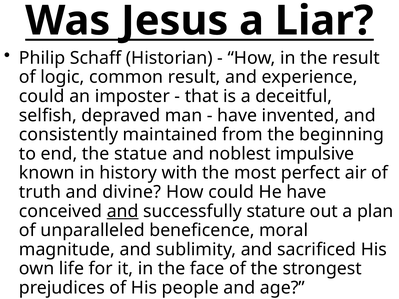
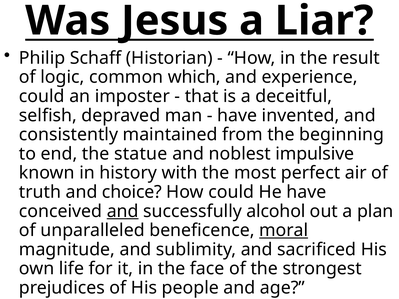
common result: result -> which
divine: divine -> choice
stature: stature -> alcohol
moral underline: none -> present
